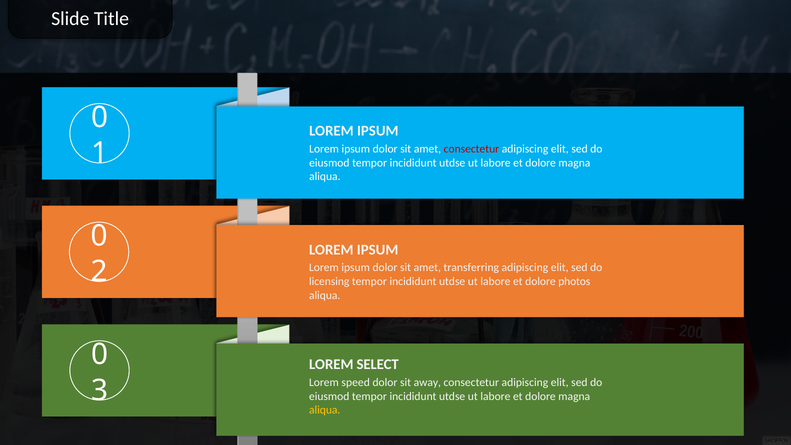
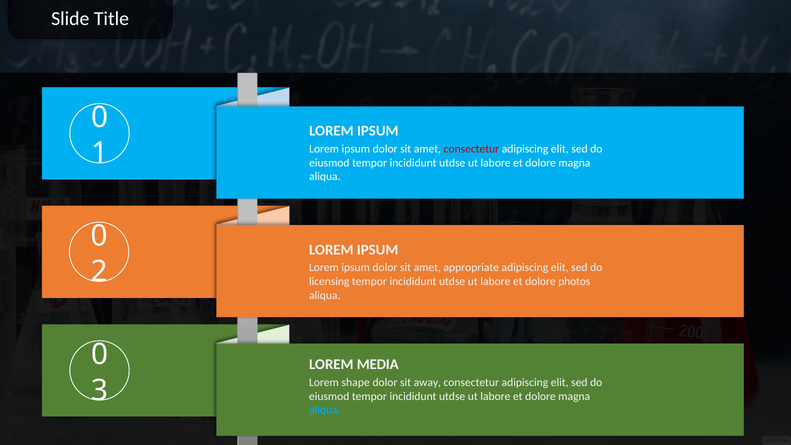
transferring: transferring -> appropriate
SELECT: SELECT -> MEDIA
speed: speed -> shape
aliqua at (325, 410) colour: yellow -> light blue
